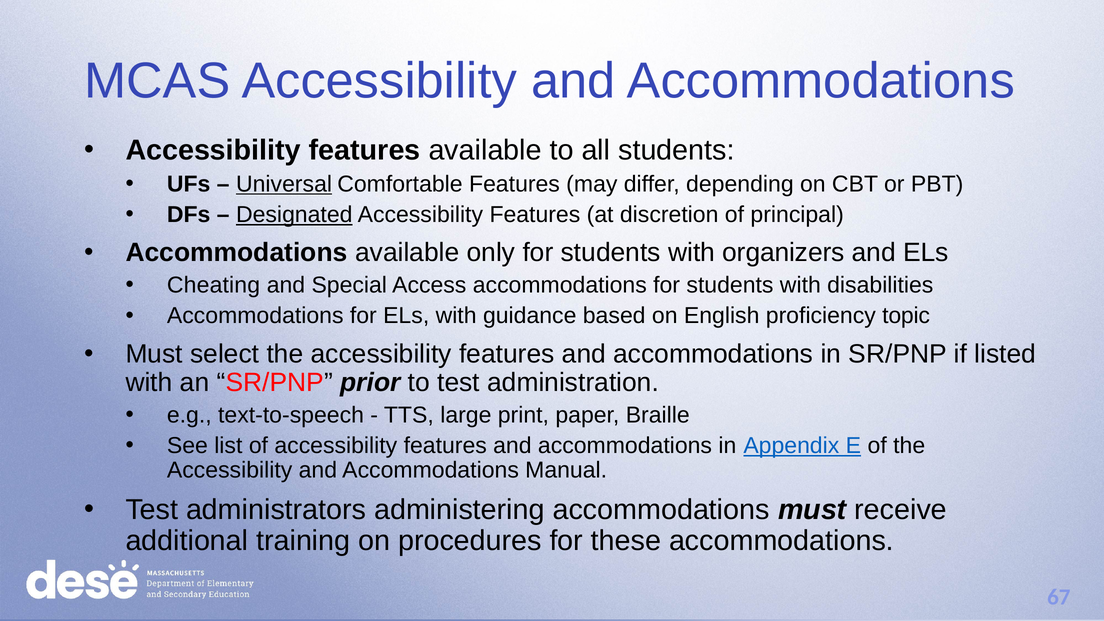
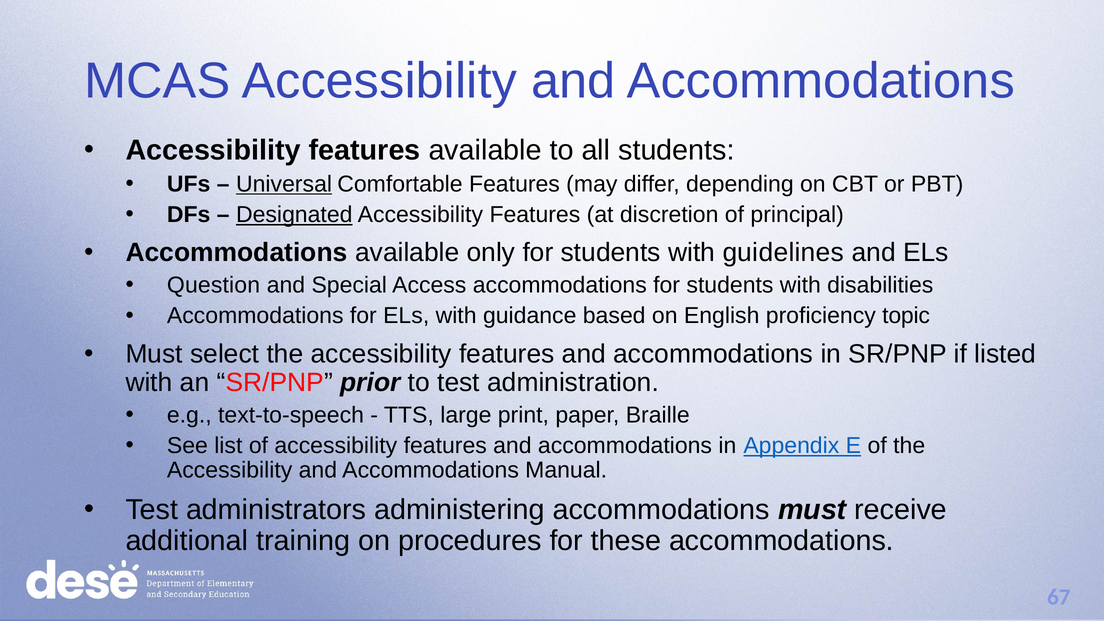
organizers: organizers -> guidelines
Cheating: Cheating -> Question
